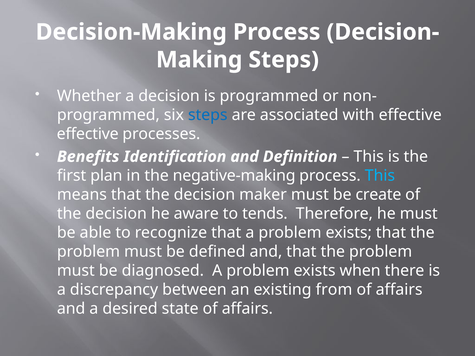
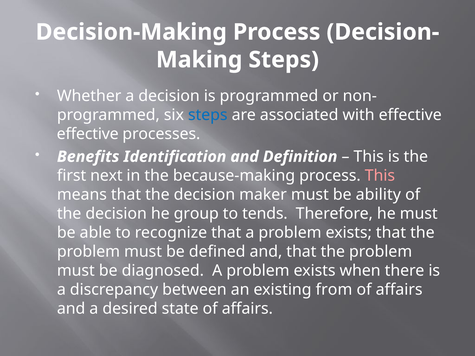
plan: plan -> next
negative-making: negative-making -> because-making
This at (380, 176) colour: light blue -> pink
create: create -> ability
aware: aware -> group
